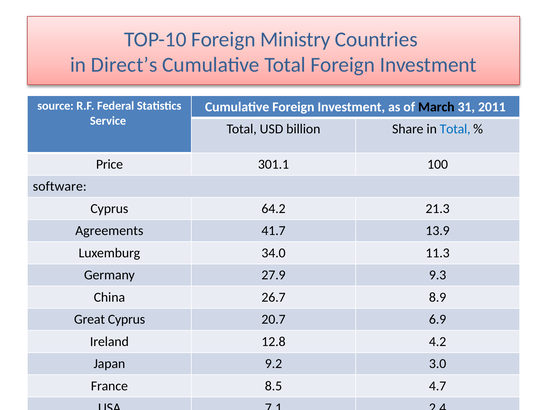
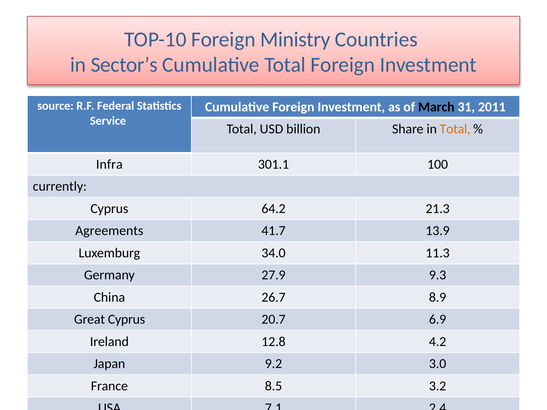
Direct’s: Direct’s -> Sector’s
Total at (455, 129) colour: blue -> orange
Price: Price -> Infra
software: software -> currently
4.7: 4.7 -> 3.2
